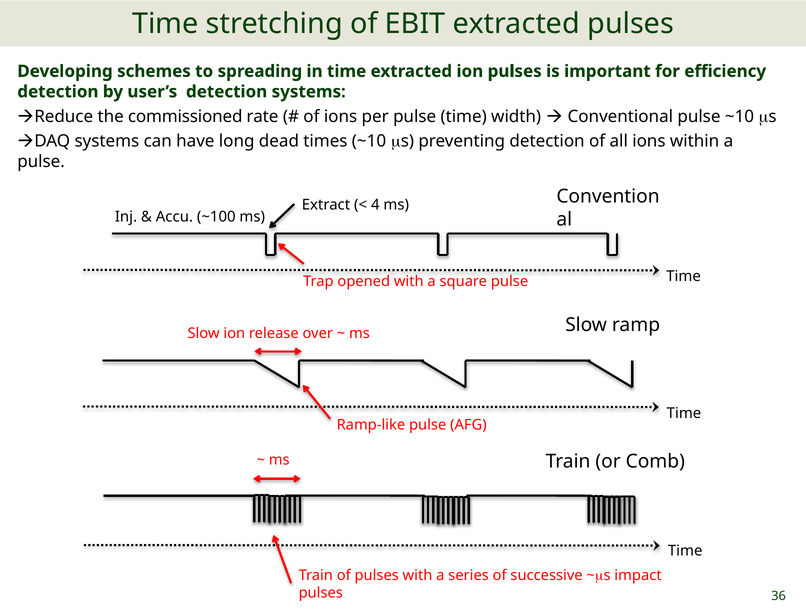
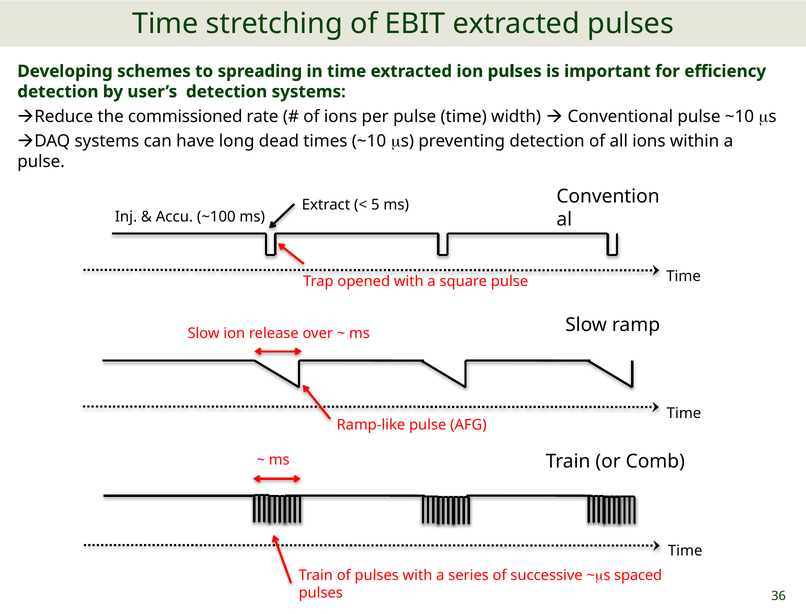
4: 4 -> 5
impact: impact -> spaced
